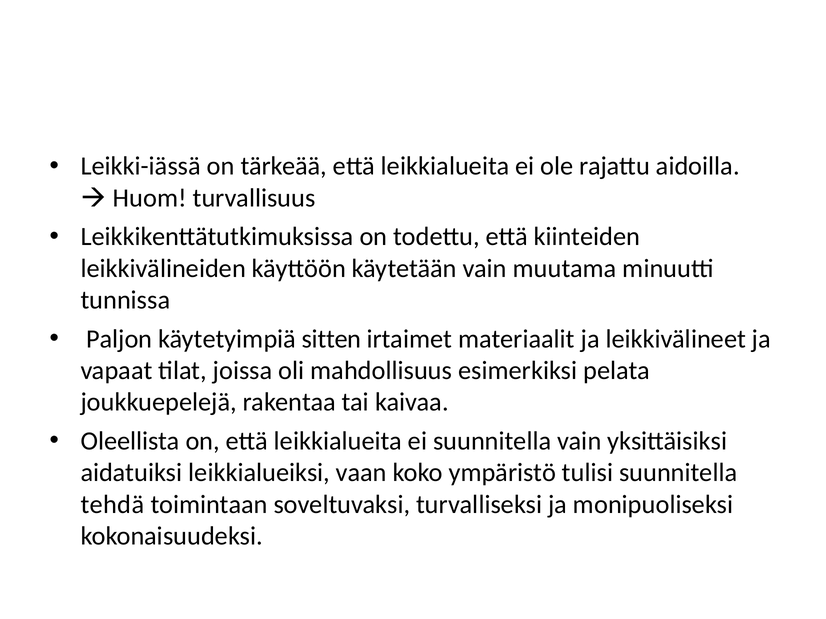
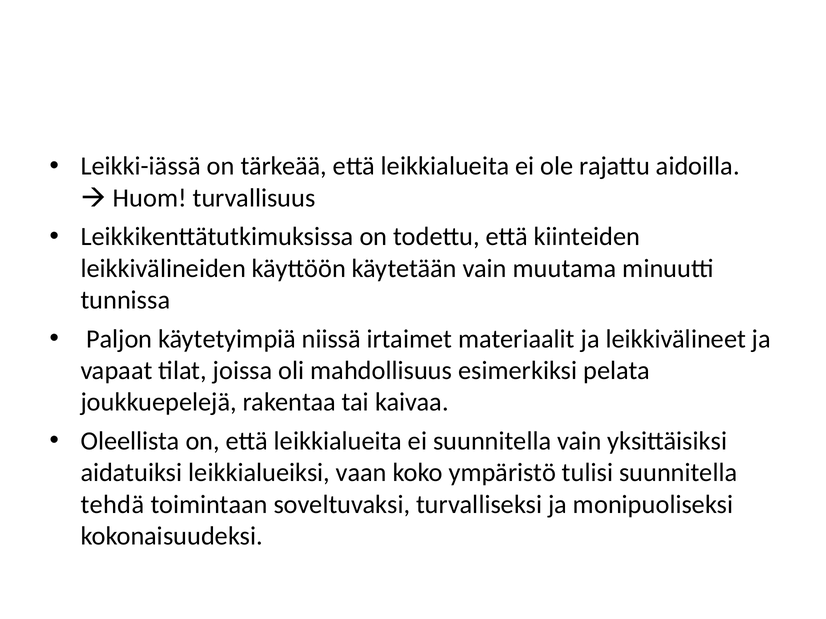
sitten: sitten -> niissä
